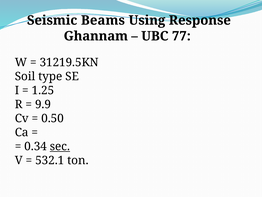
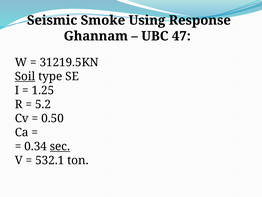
Beams: Beams -> Smoke
77: 77 -> 47
Soil underline: none -> present
9.9: 9.9 -> 5.2
